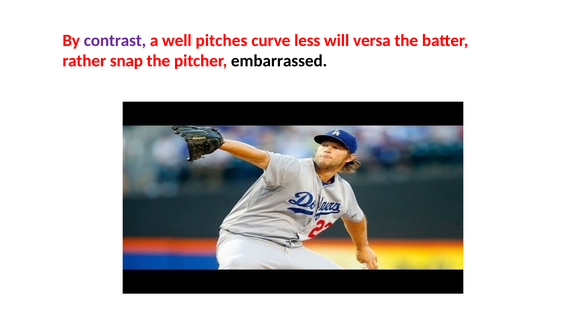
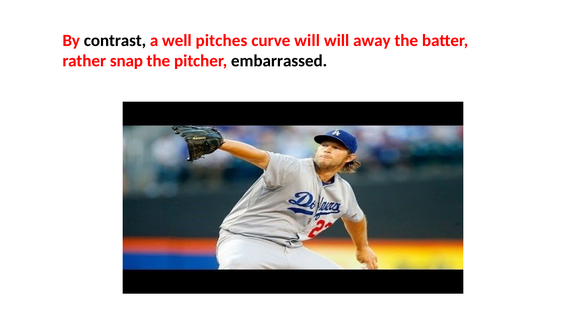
contrast colour: purple -> black
curve less: less -> will
versa: versa -> away
